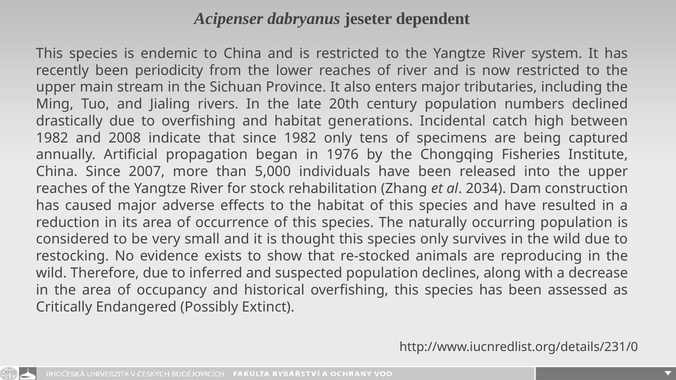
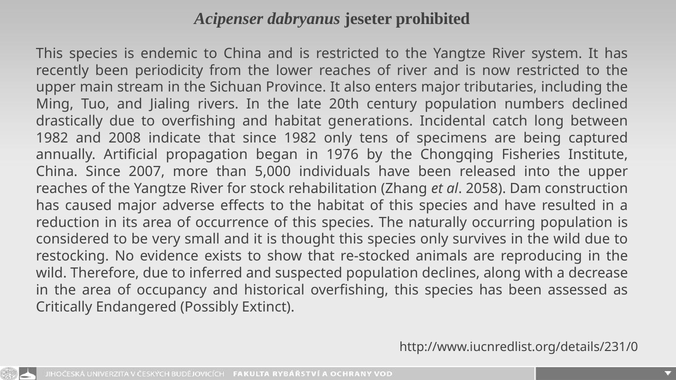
dependent: dependent -> prohibited
high: high -> long
2034: 2034 -> 2058
